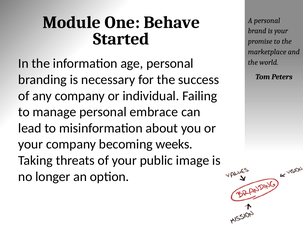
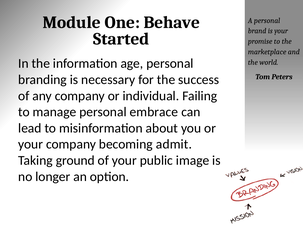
weeks: weeks -> admit
threats: threats -> ground
